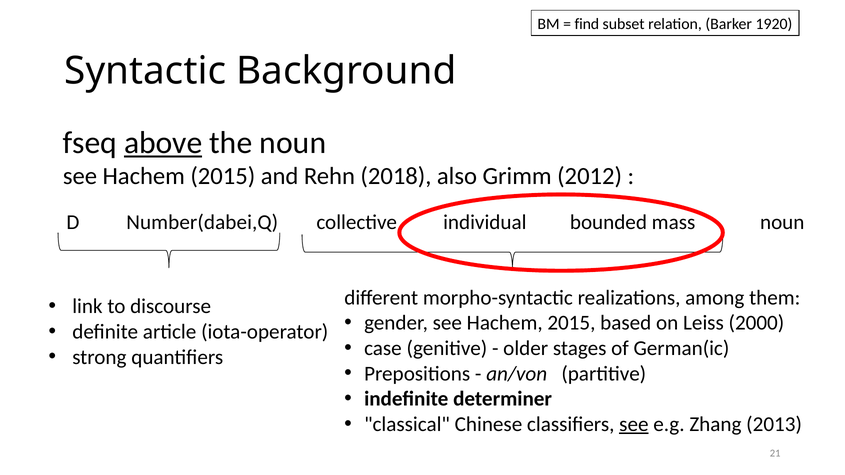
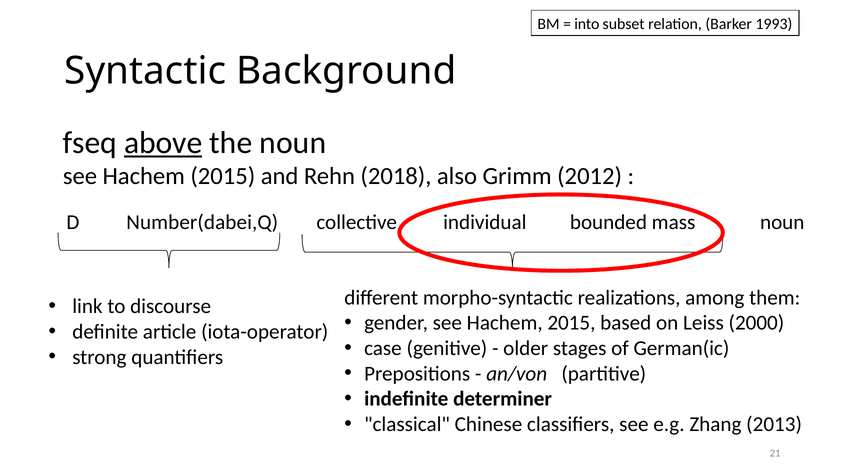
find: find -> into
1920: 1920 -> 1993
see at (634, 425) underline: present -> none
